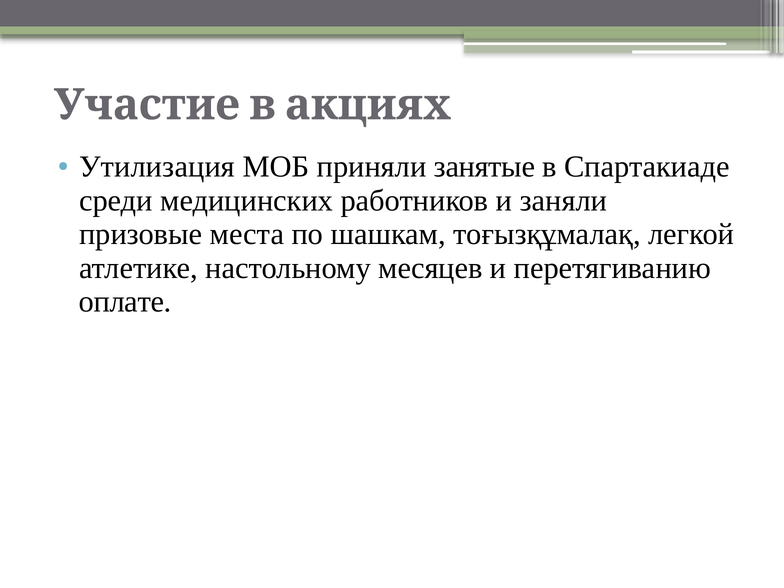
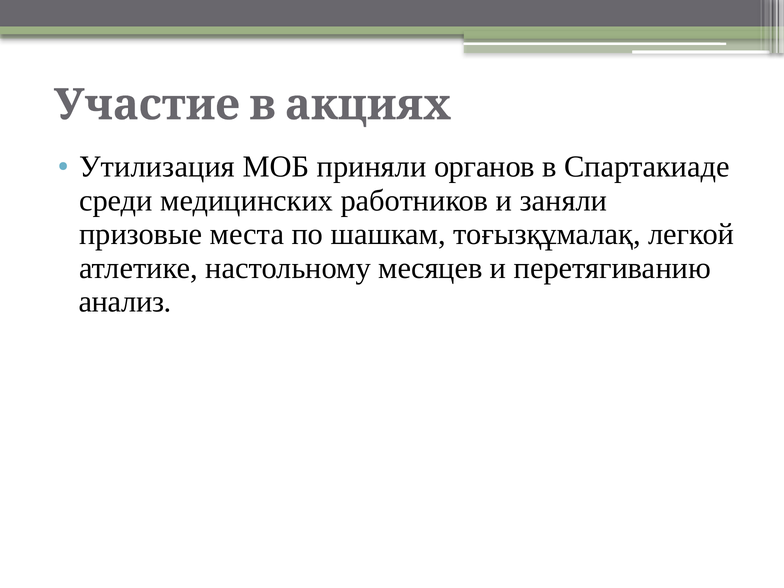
занятые: занятые -> органов
оплате: оплате -> анализ
